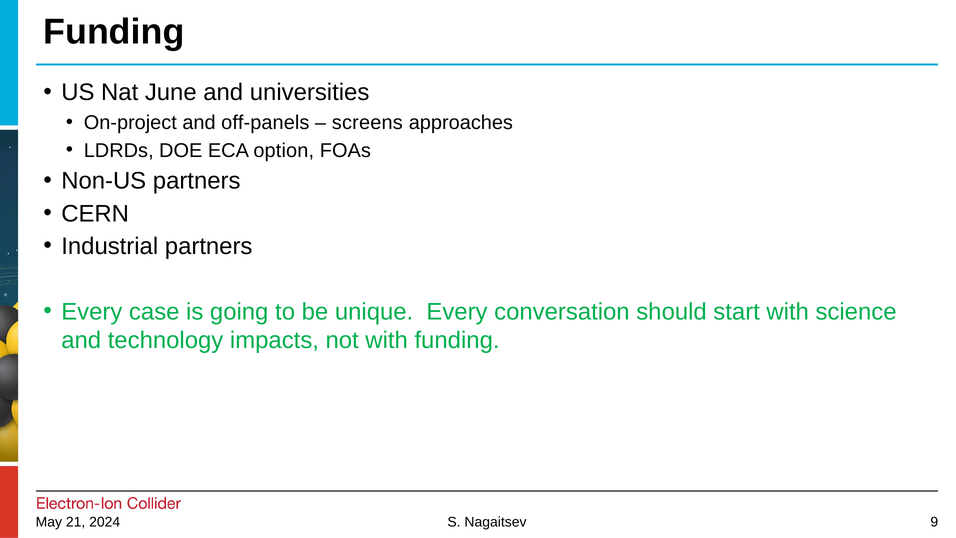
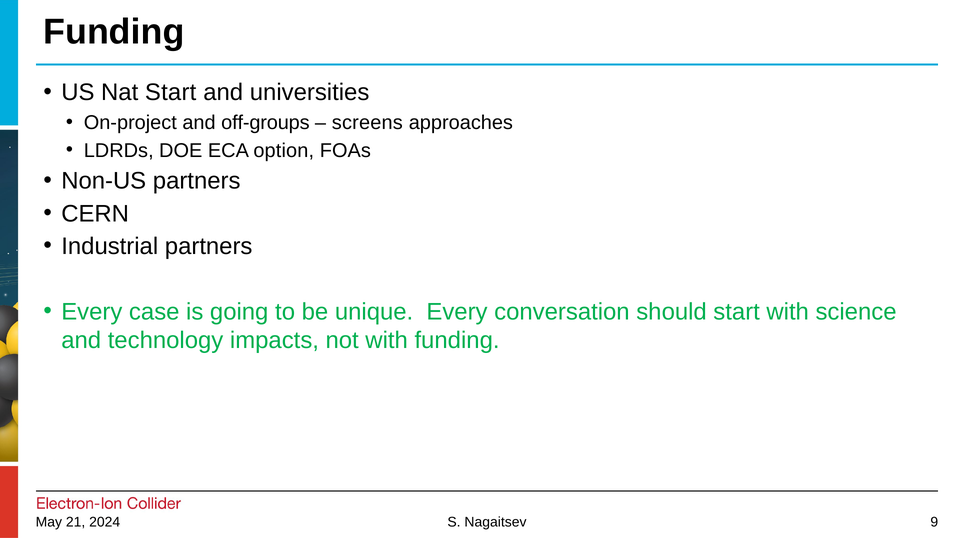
Nat June: June -> Start
off-panels: off-panels -> off-groups
